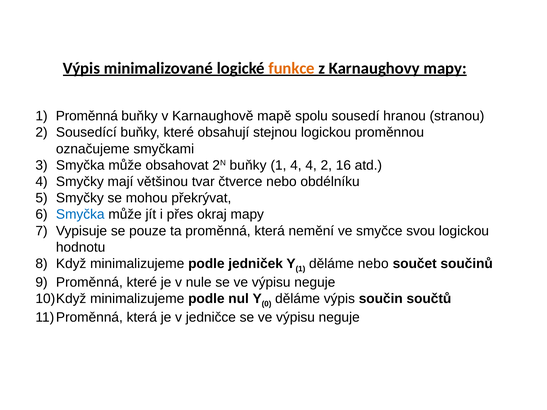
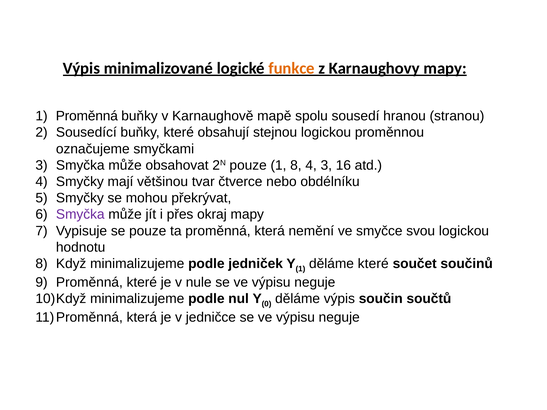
2N buňky: buňky -> pouze
1 4: 4 -> 8
4 2: 2 -> 3
Smyčka at (80, 215) colour: blue -> purple
děláme nebo: nebo -> které
